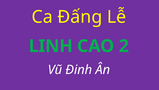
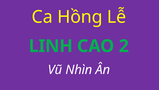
Đấng: Đấng -> Hồng
Đinh: Đinh -> Nhìn
